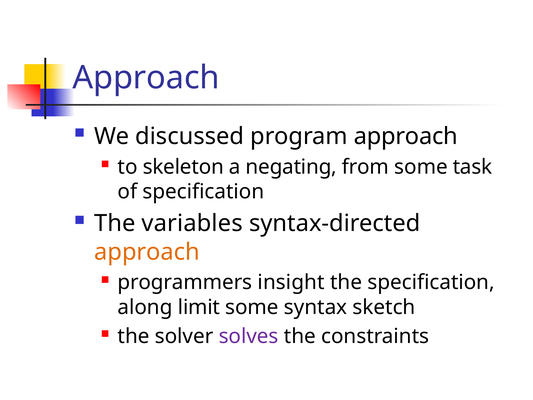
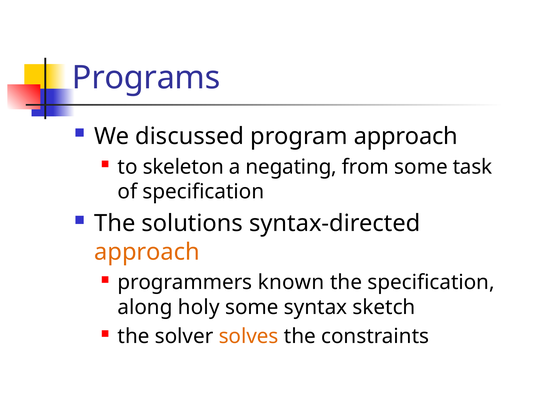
Approach at (146, 78): Approach -> Programs
variables: variables -> solutions
insight: insight -> known
limit: limit -> holy
solves colour: purple -> orange
